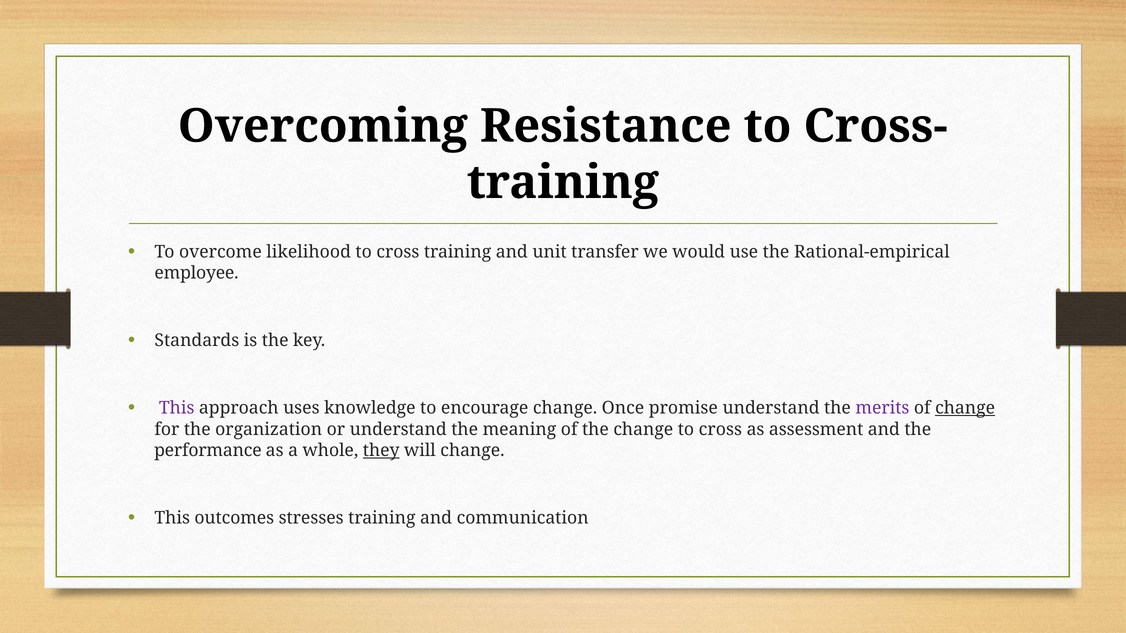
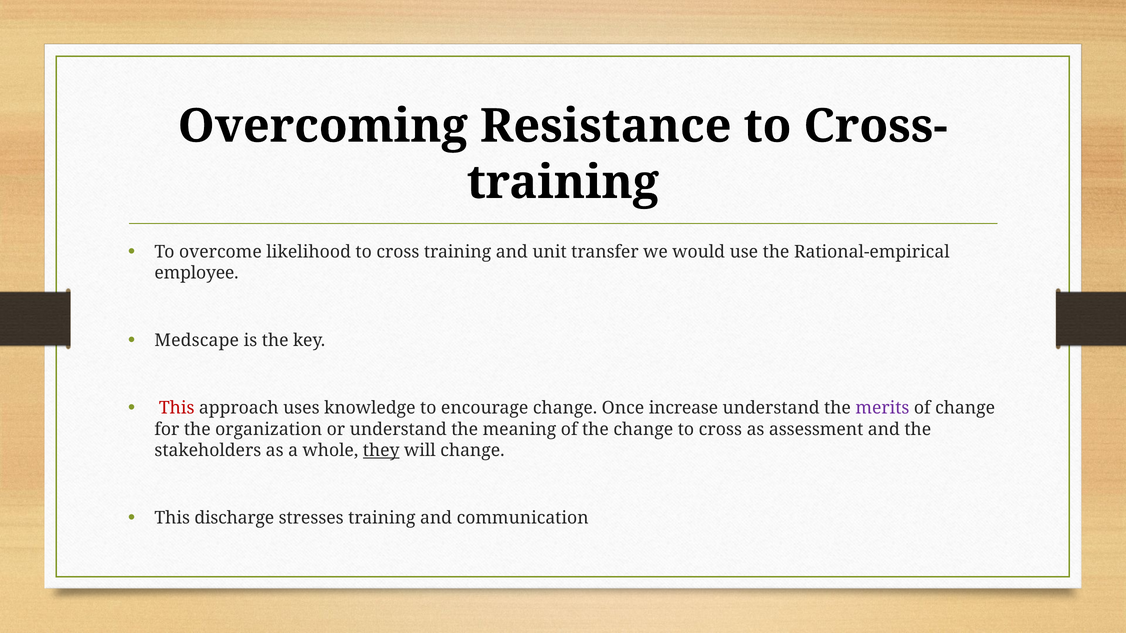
Standards: Standards -> Medscape
This at (177, 408) colour: purple -> red
promise: promise -> increase
change at (965, 408) underline: present -> none
performance: performance -> stakeholders
outcomes: outcomes -> discharge
